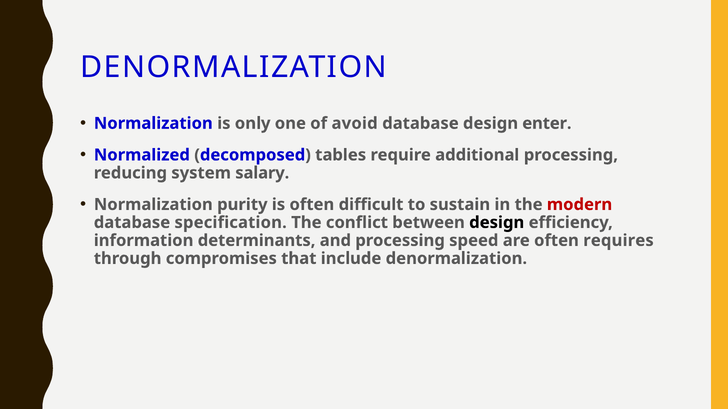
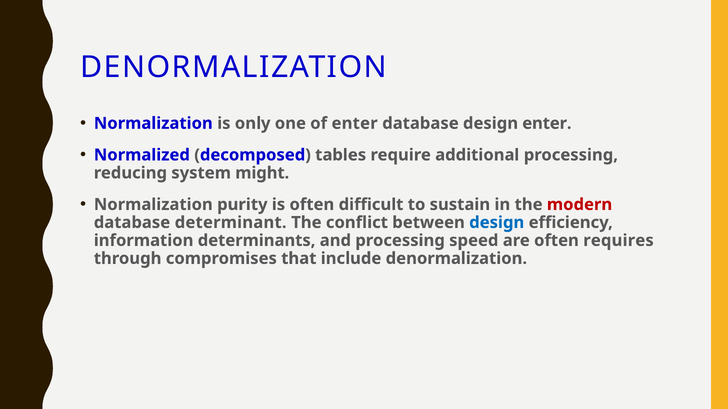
of avoid: avoid -> enter
salary: salary -> might
specification: specification -> determinant
design at (497, 223) colour: black -> blue
